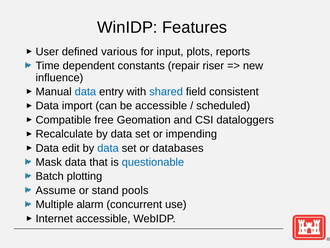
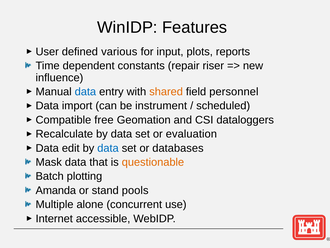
shared colour: blue -> orange
consistent: consistent -> personnel
be accessible: accessible -> instrument
impending: impending -> evaluation
questionable colour: blue -> orange
Assume: Assume -> Amanda
alarm: alarm -> alone
